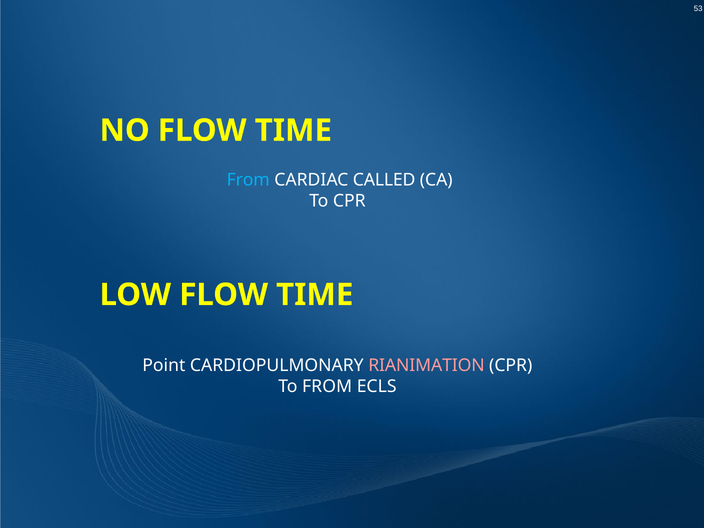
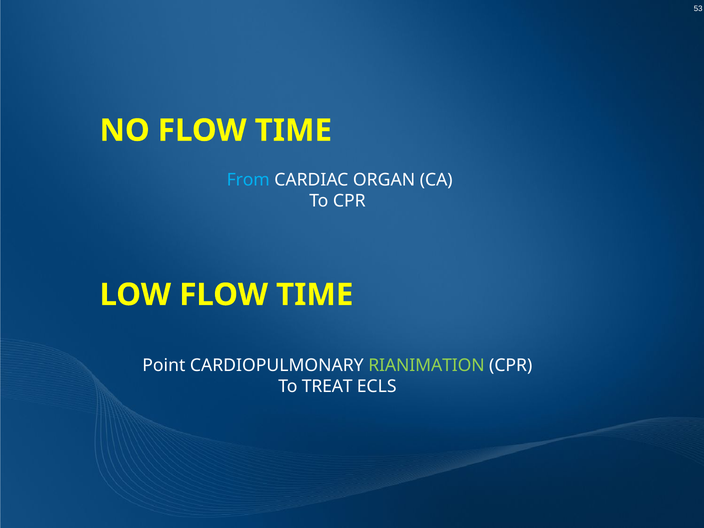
CALLED: CALLED -> ORGAN
RIANIMATION colour: pink -> light green
To FROM: FROM -> TREAT
